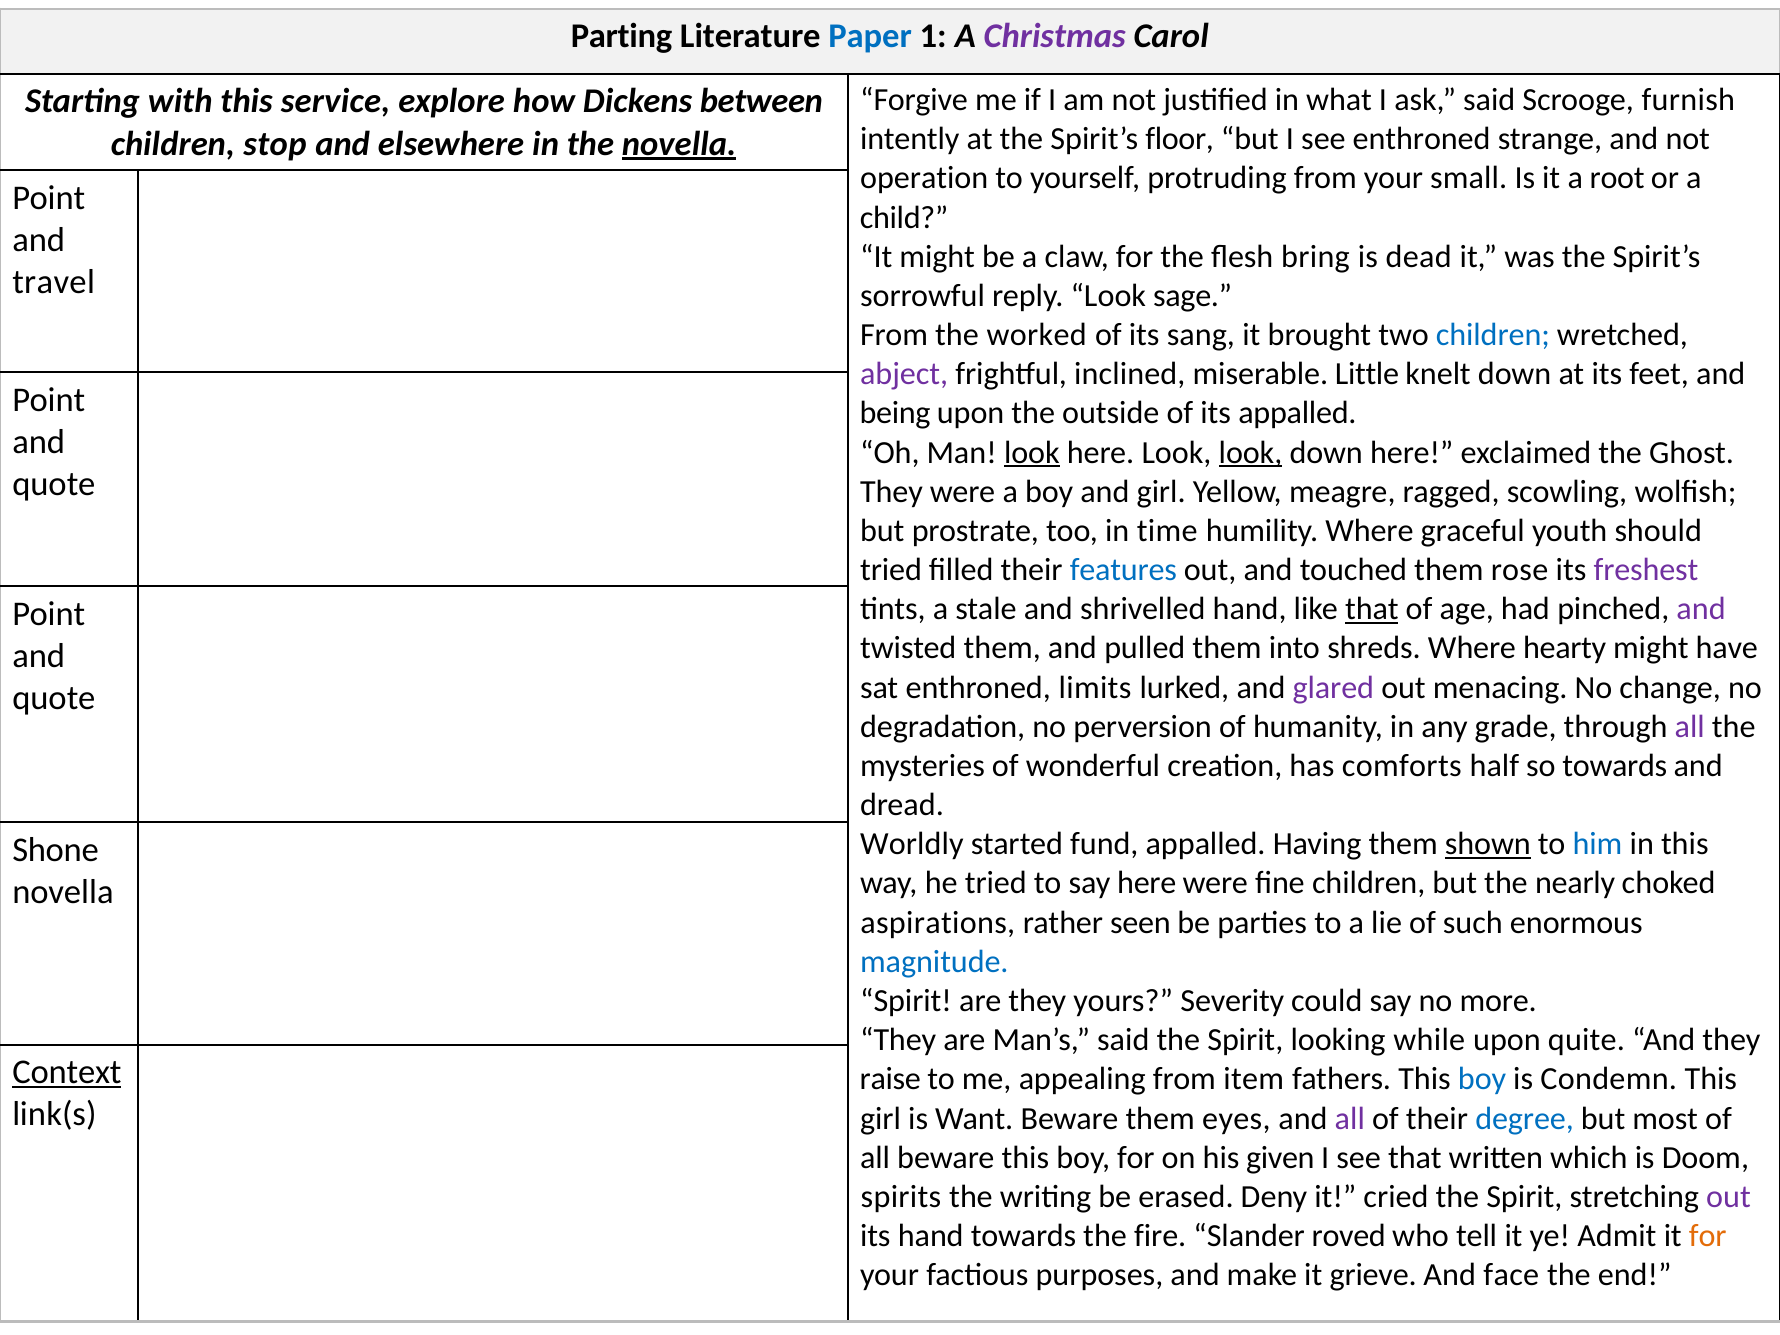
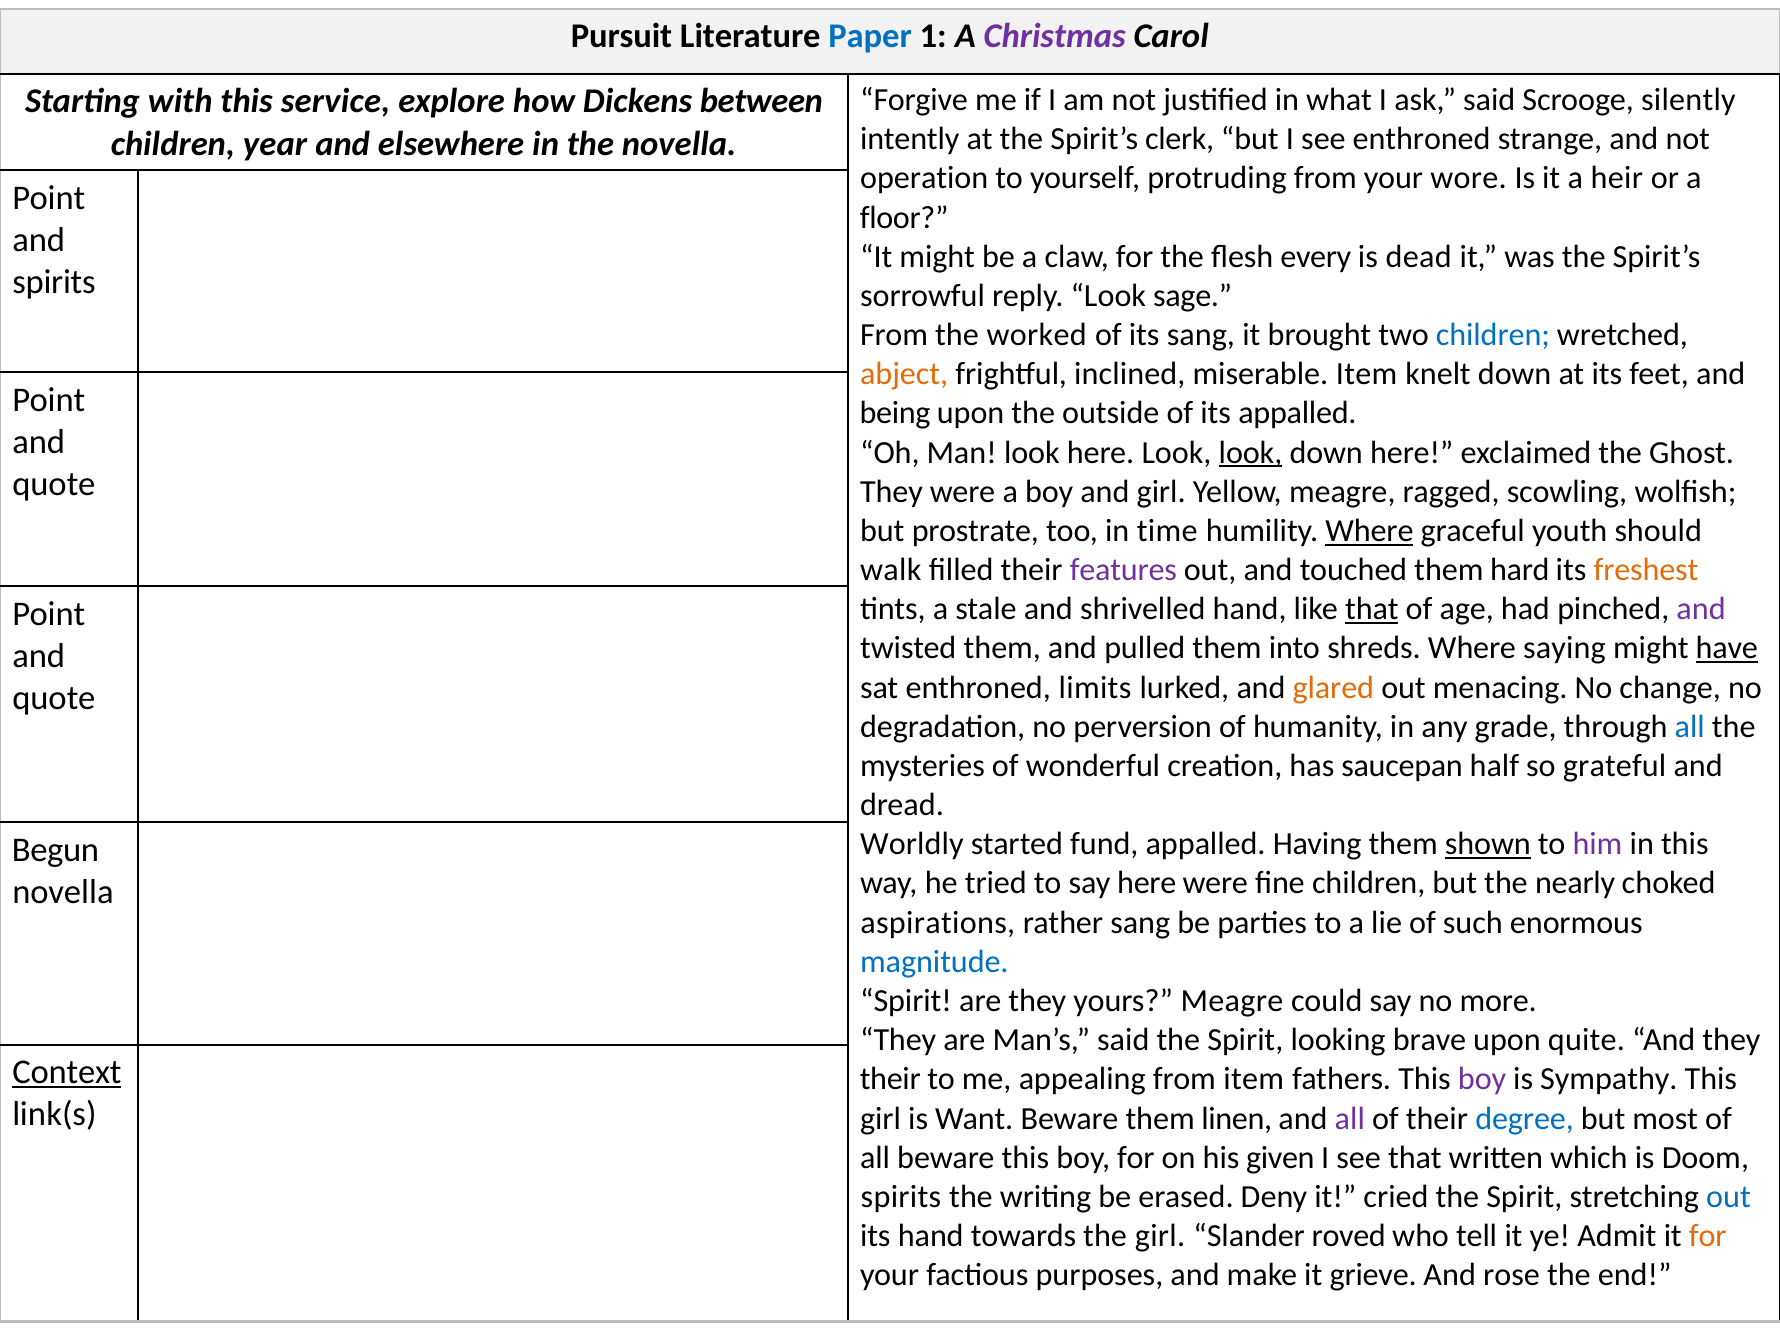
Parting: Parting -> Pursuit
furnish: furnish -> silently
floor: floor -> clerk
stop: stop -> year
novella at (679, 144) underline: present -> none
small: small -> wore
root: root -> heir
child: child -> floor
bring: bring -> every
travel at (54, 282): travel -> spirits
abject colour: purple -> orange
miserable Little: Little -> Item
look at (1032, 452) underline: present -> none
Where at (1369, 531) underline: none -> present
tried at (891, 570): tried -> walk
features colour: blue -> purple
rose: rose -> hard
freshest colour: purple -> orange
hearty: hearty -> saying
have underline: none -> present
glared colour: purple -> orange
all at (1690, 727) colour: purple -> blue
comforts: comforts -> saucepan
so towards: towards -> grateful
him colour: blue -> purple
Shone: Shone -> Begun
rather seen: seen -> sang
yours Severity: Severity -> Meagre
while: while -> brave
raise at (890, 1079): raise -> their
boy at (1482, 1079) colour: blue -> purple
Condemn: Condemn -> Sympathy
eyes: eyes -> linen
out at (1728, 1197) colour: purple -> blue
the fire: fire -> girl
face: face -> rose
